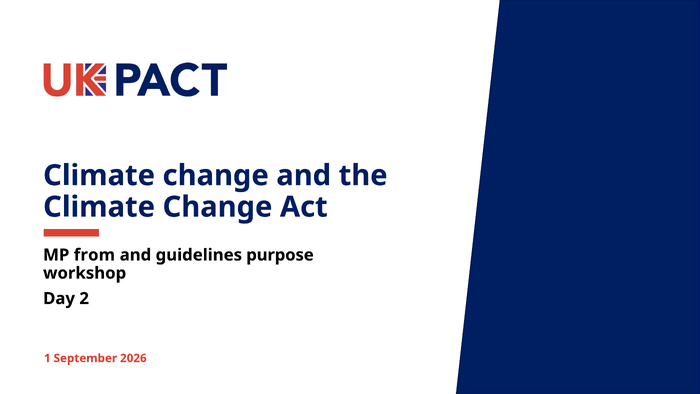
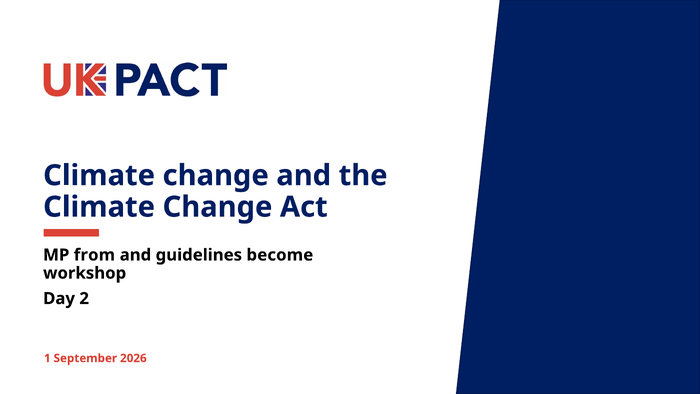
purpose: purpose -> become
